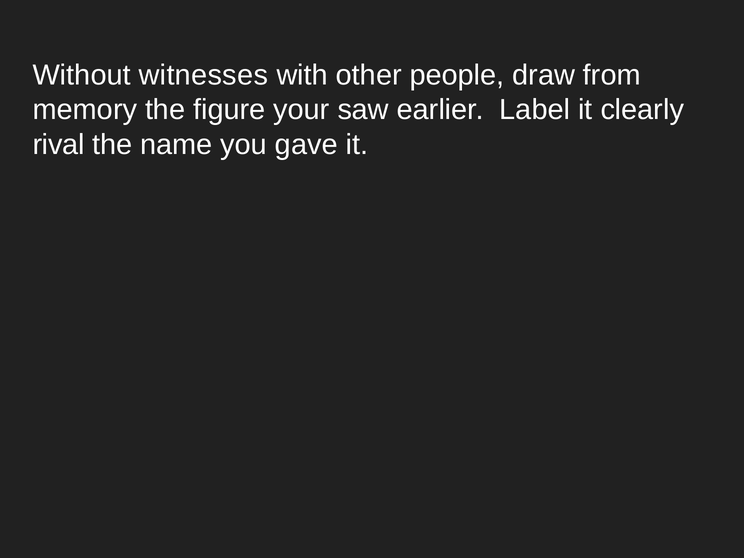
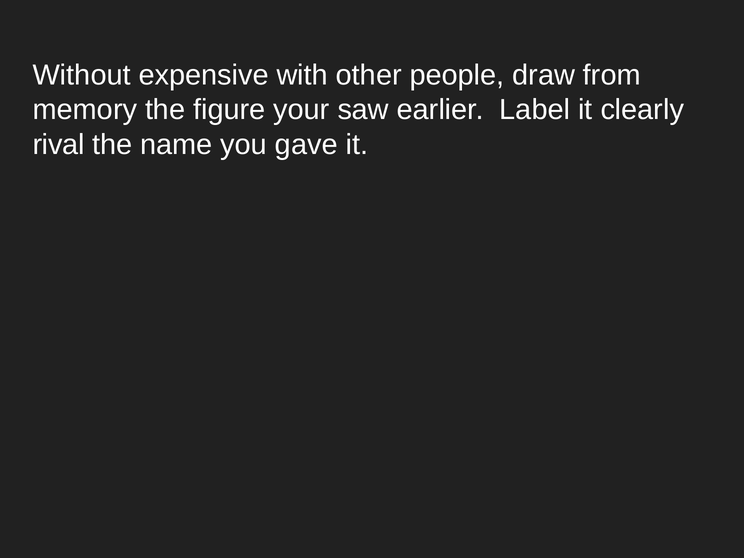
witnesses: witnesses -> expensive
